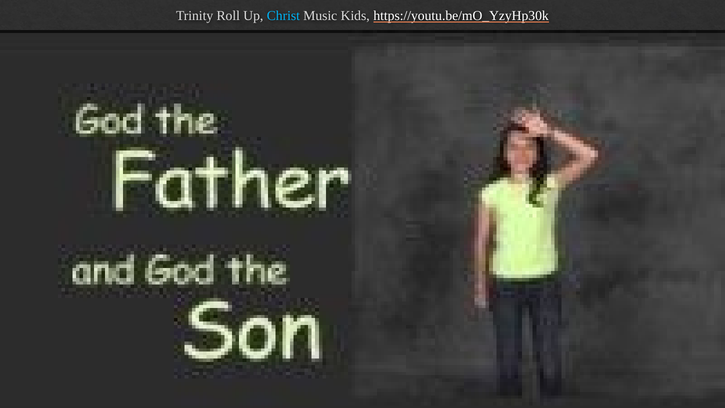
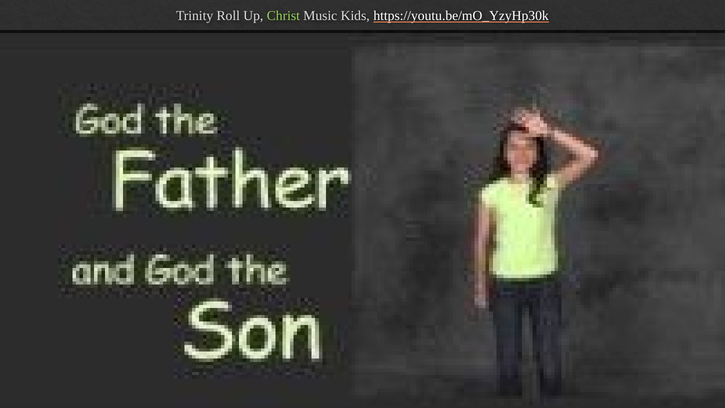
Christ colour: light blue -> light green
